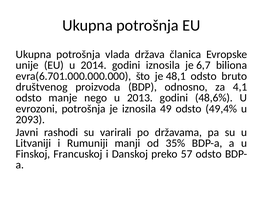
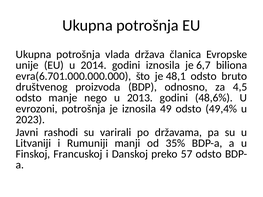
4,1: 4,1 -> 4,5
2093: 2093 -> 2023
